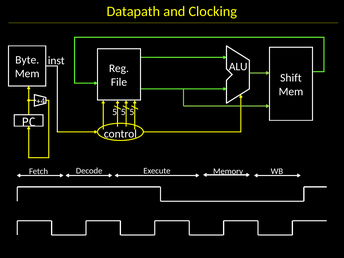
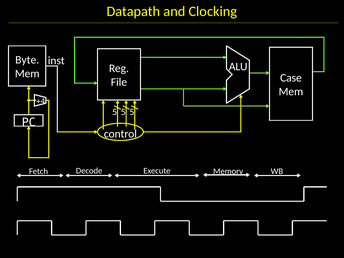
Shift: Shift -> Case
